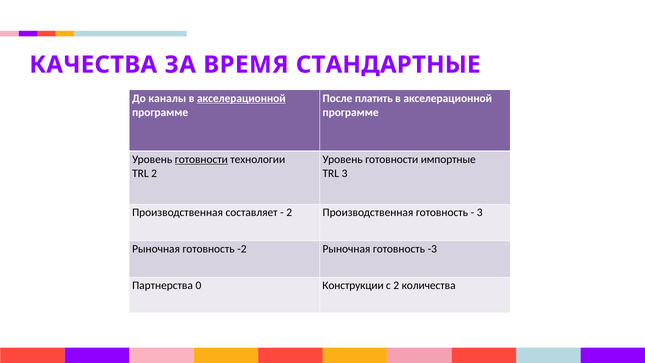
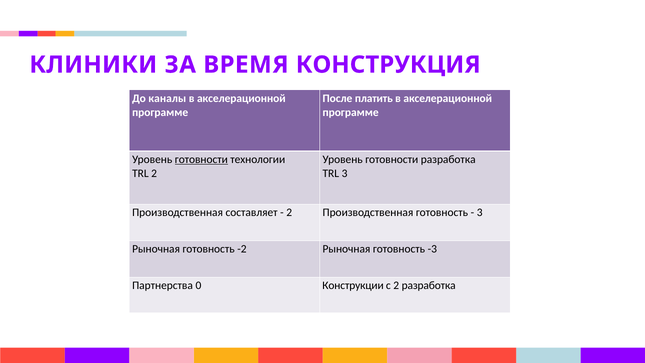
КАЧЕСТВА: КАЧЕСТВА -> КЛИНИКИ
СТАНДАРТНЫЕ: СТАНДАРТНЫЕ -> КОНСТРУКЦИЯ
акселерационной at (241, 98) underline: present -> none
готовности импортные: импортные -> разработка
2 количества: количества -> разработка
